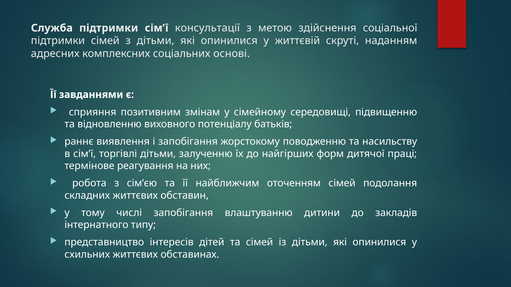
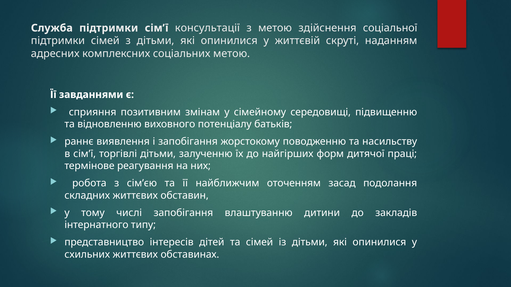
соціальних основі: основі -> метою
оточенням сімей: сімей -> засад
